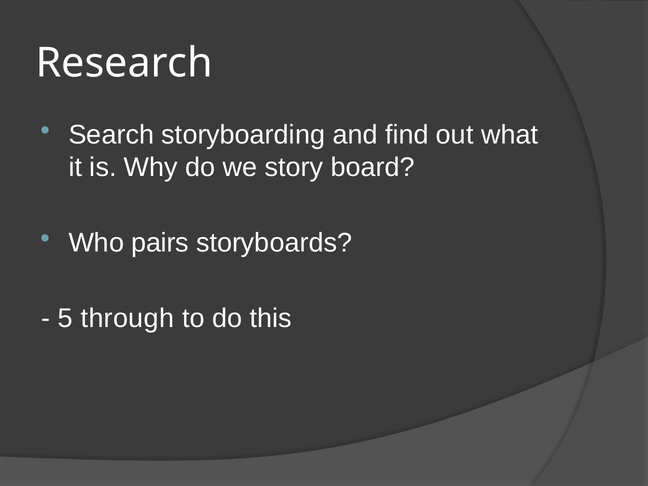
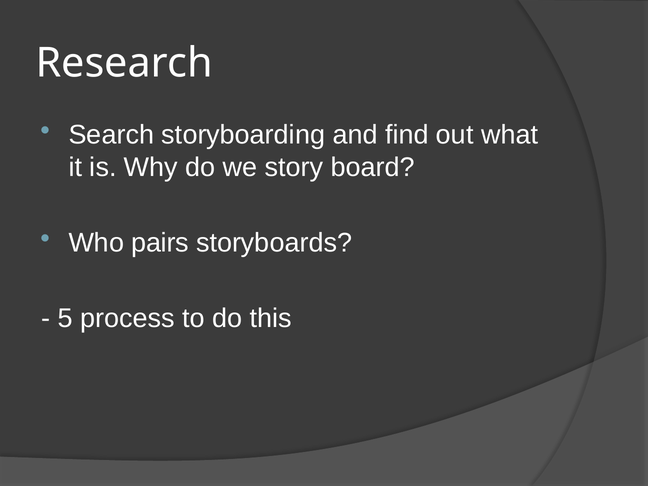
through: through -> process
